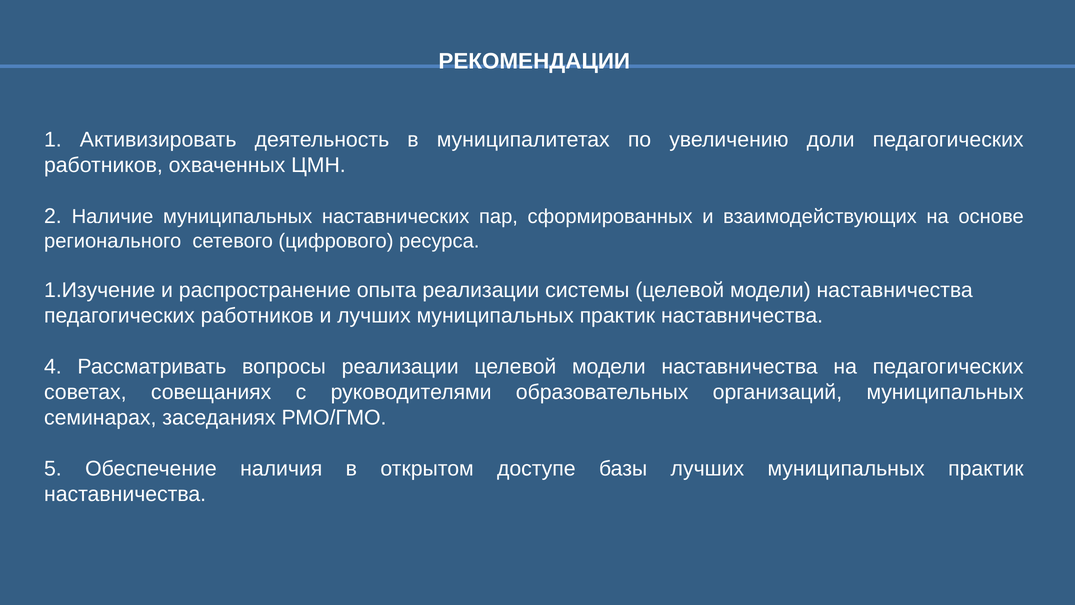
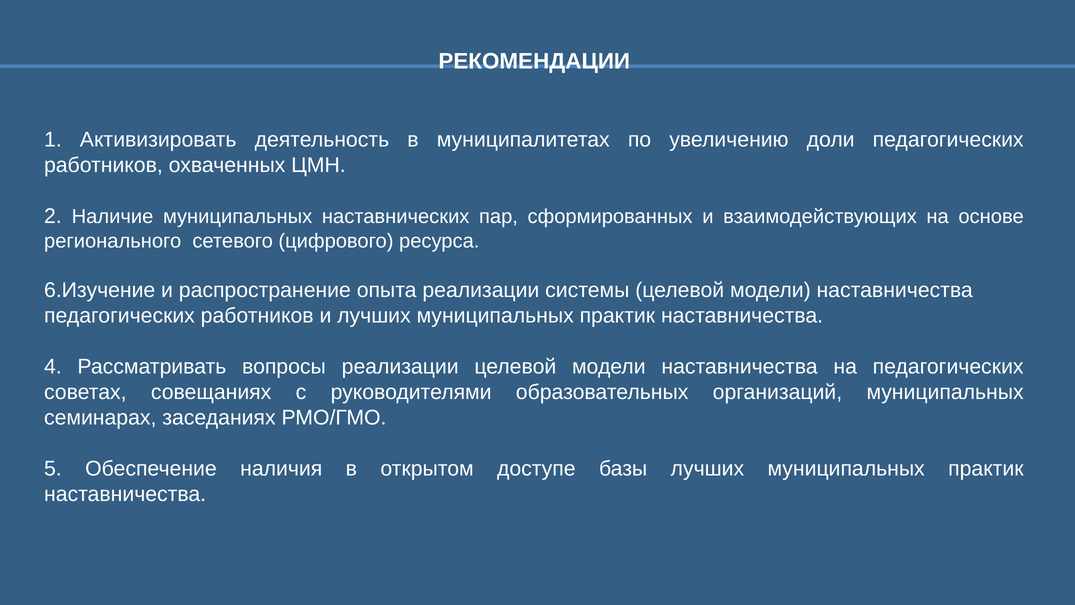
1.Изучение: 1.Изучение -> 6.Изучение
